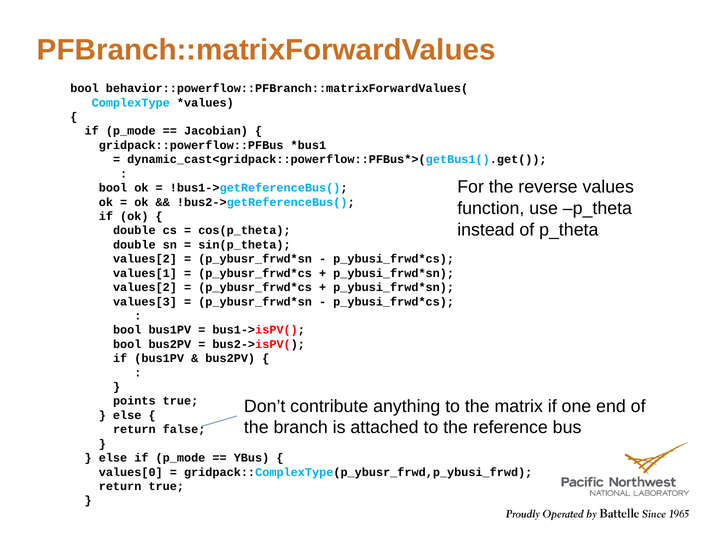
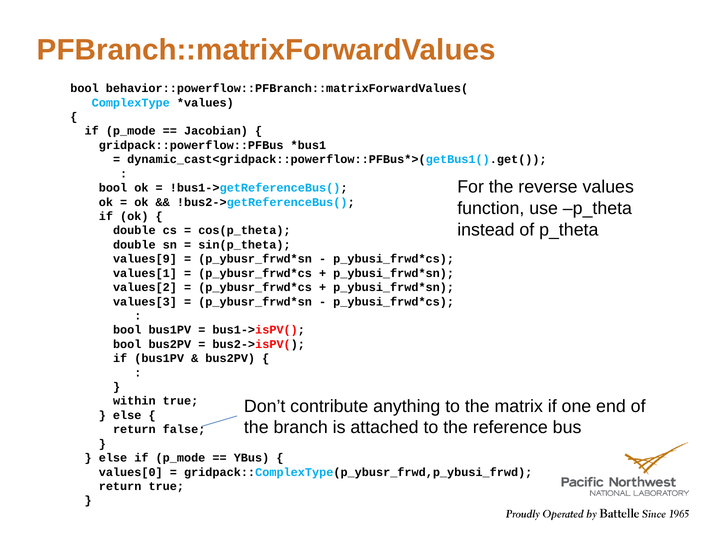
values[2 at (145, 259): values[2 -> values[9
points: points -> within
